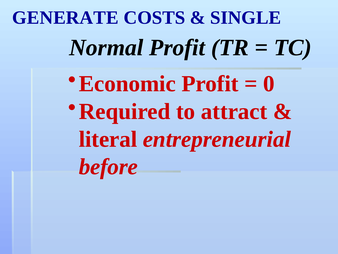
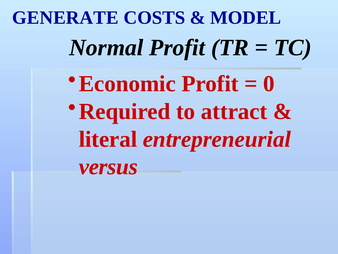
SINGLE: SINGLE -> MODEL
before: before -> versus
